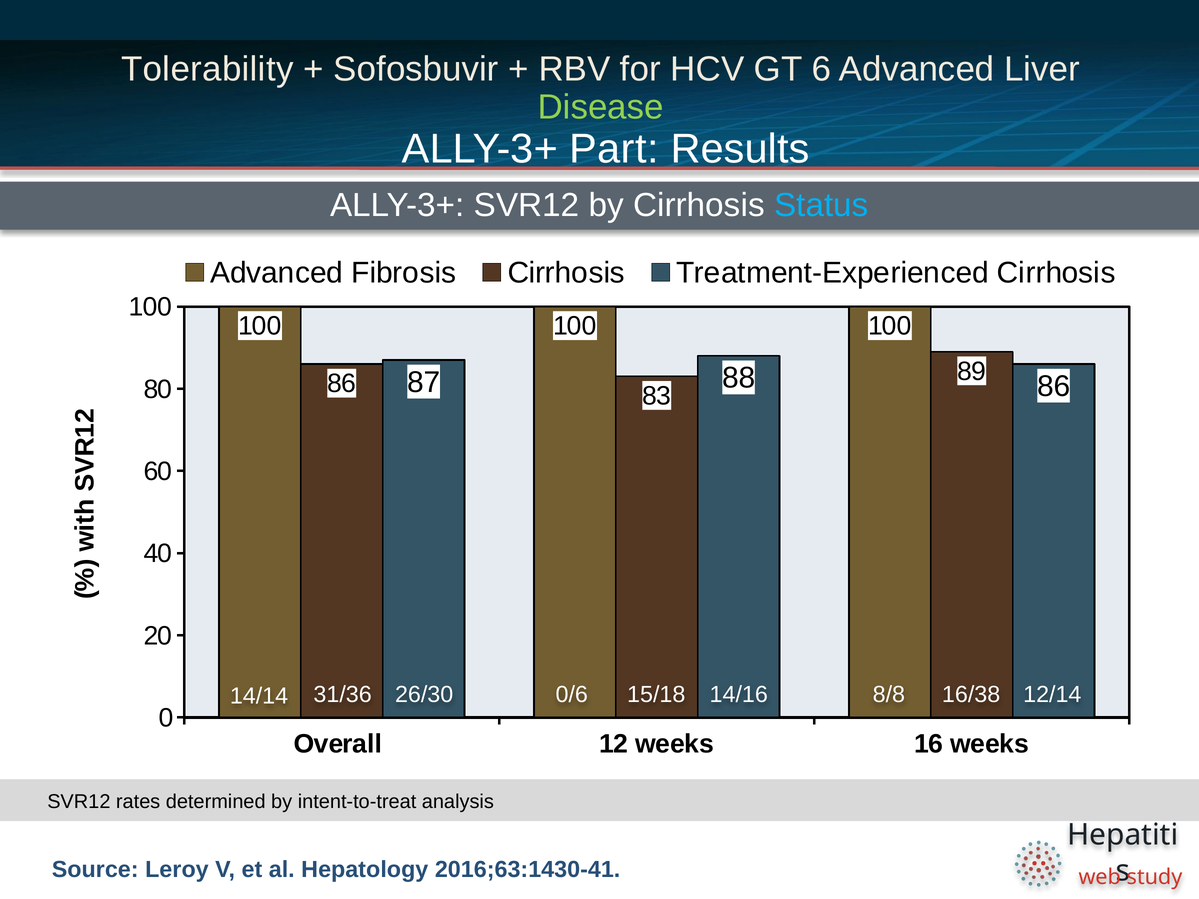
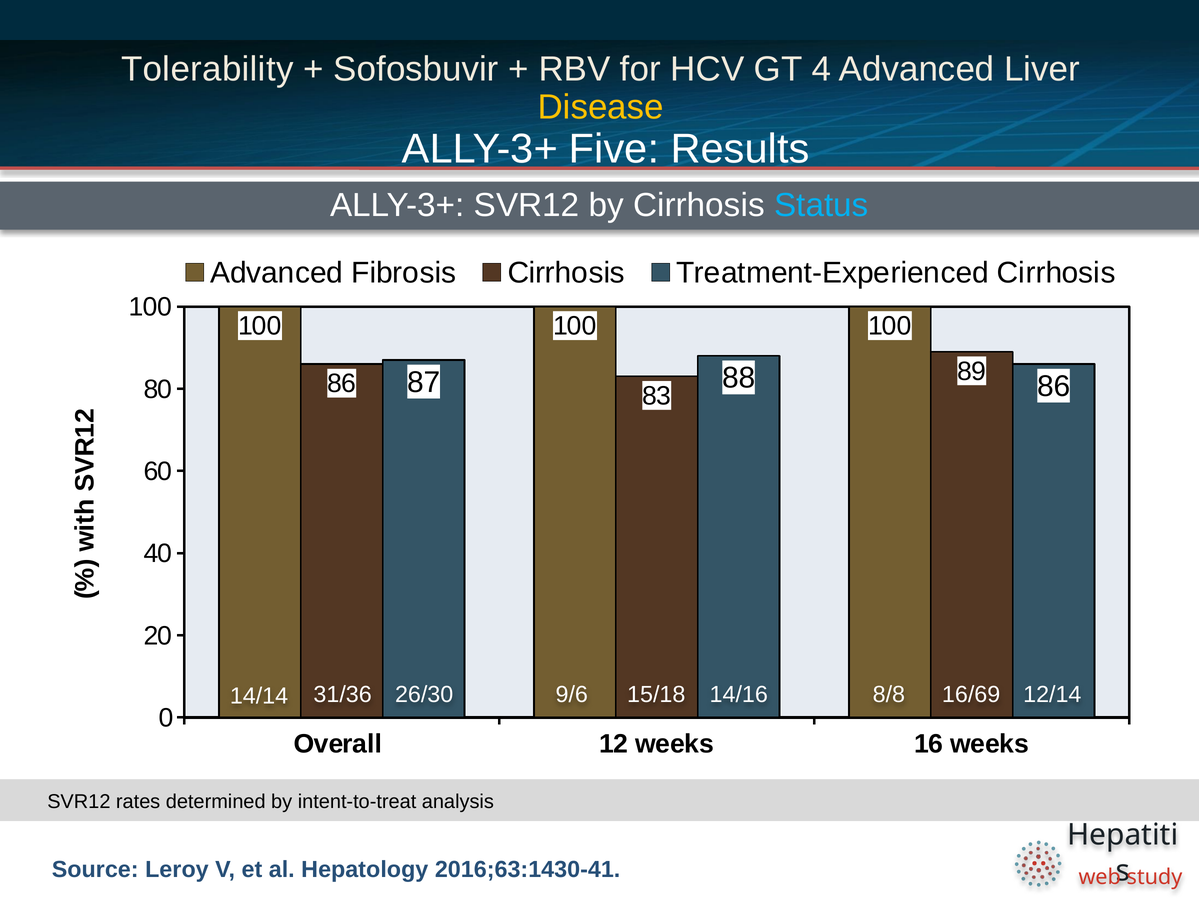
6: 6 -> 4
Disease colour: light green -> yellow
Part: Part -> Five
0/6: 0/6 -> 9/6
16/38: 16/38 -> 16/69
